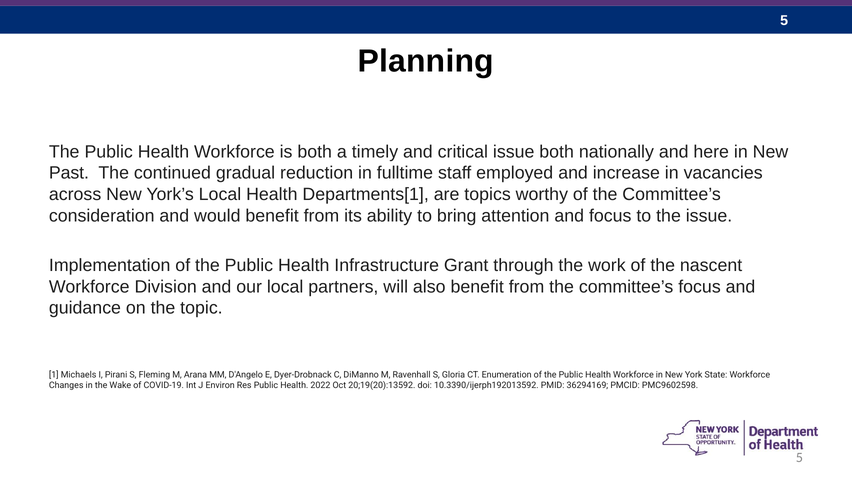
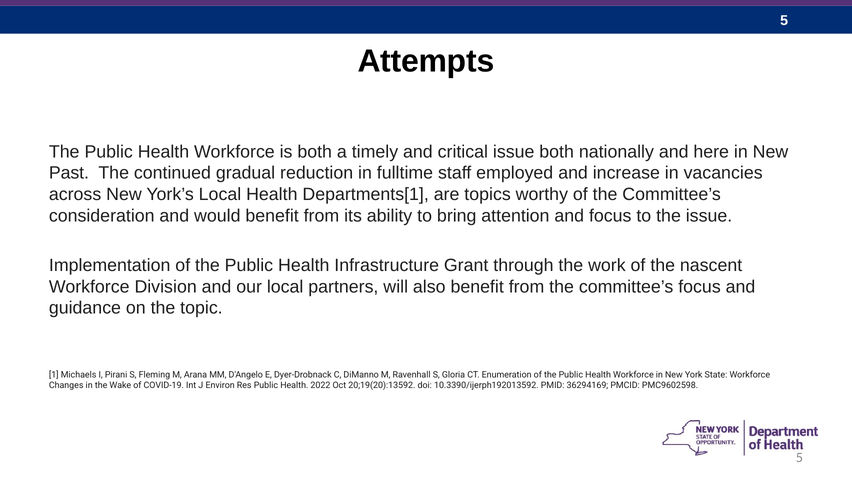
Planning: Planning -> Attempts
